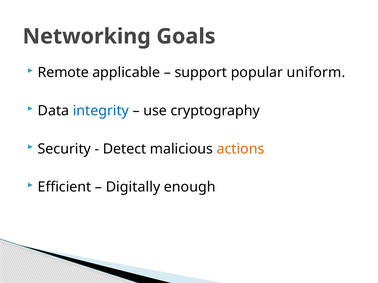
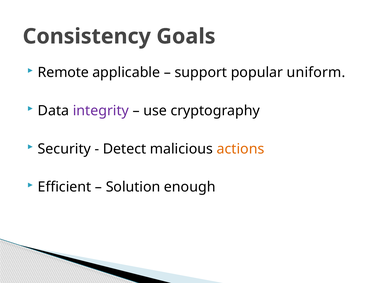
Networking: Networking -> Consistency
integrity colour: blue -> purple
Digitally: Digitally -> Solution
